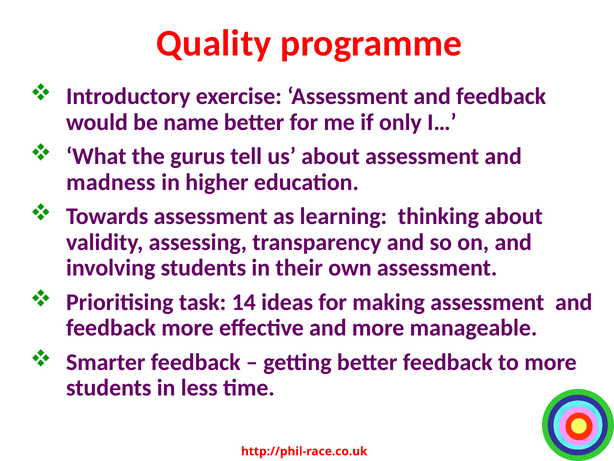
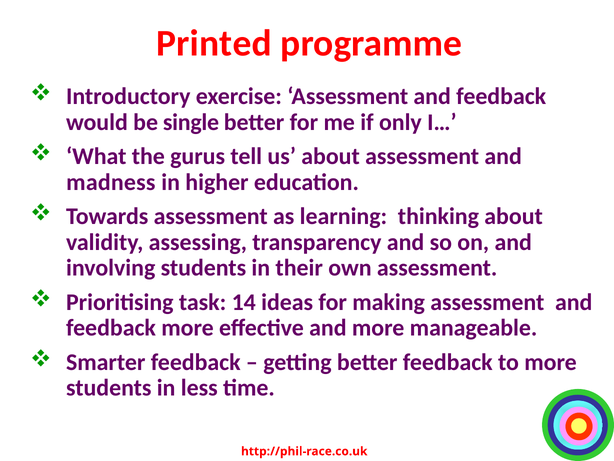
Quality: Quality -> Printed
name: name -> single
